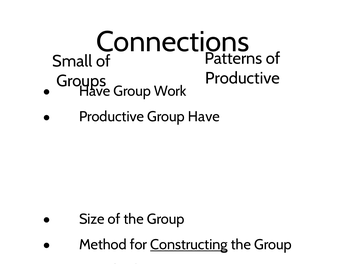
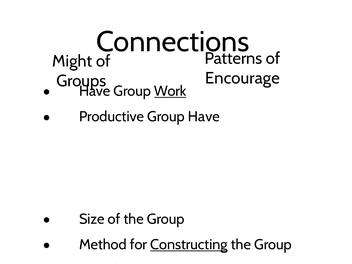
Small: Small -> Might
Productive at (242, 78): Productive -> Encourage
Work underline: none -> present
